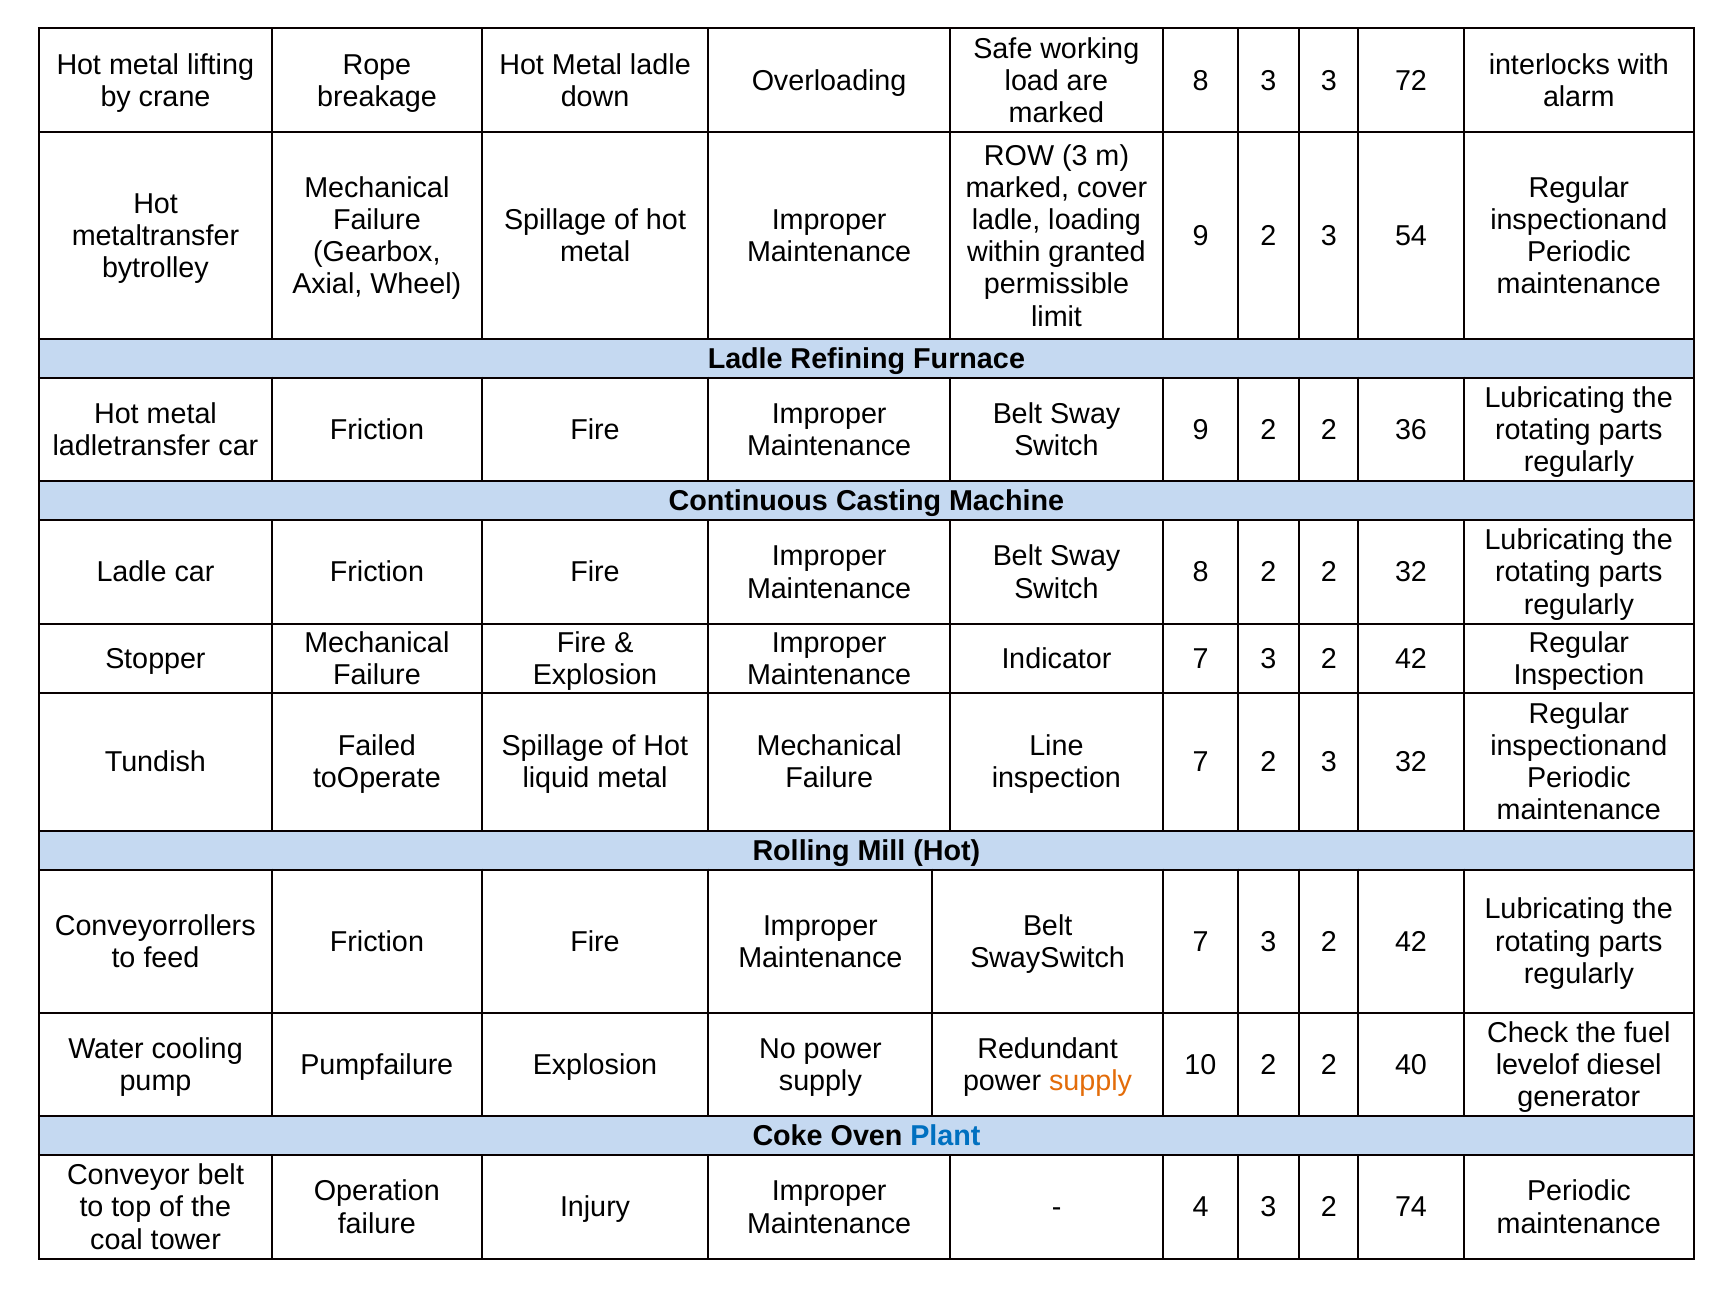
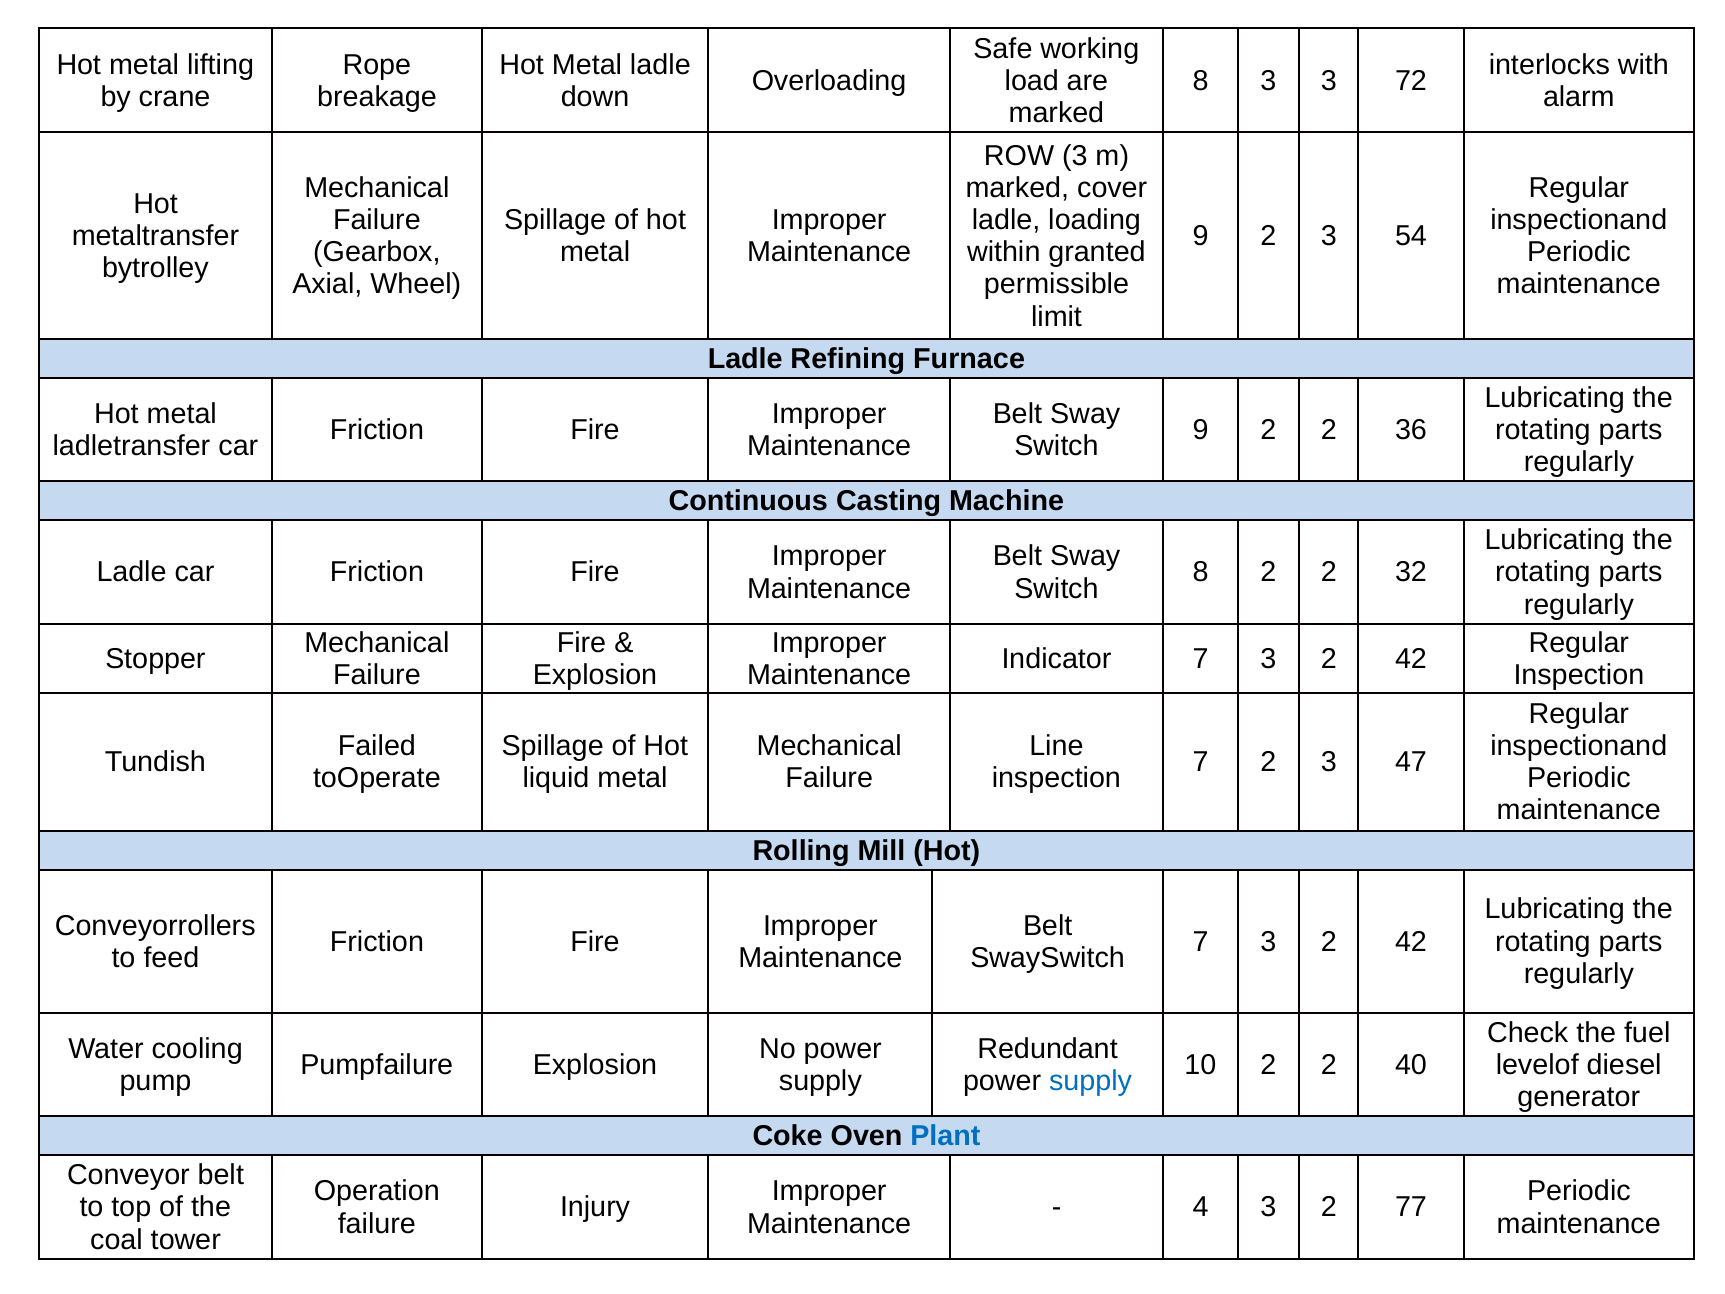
3 32: 32 -> 47
supply at (1091, 1081) colour: orange -> blue
74: 74 -> 77
